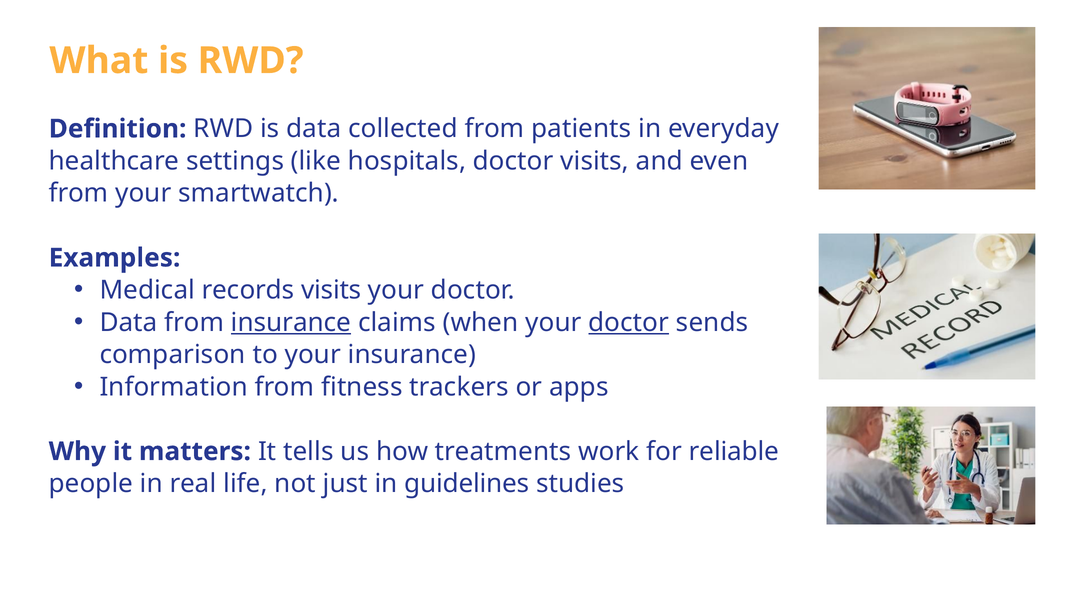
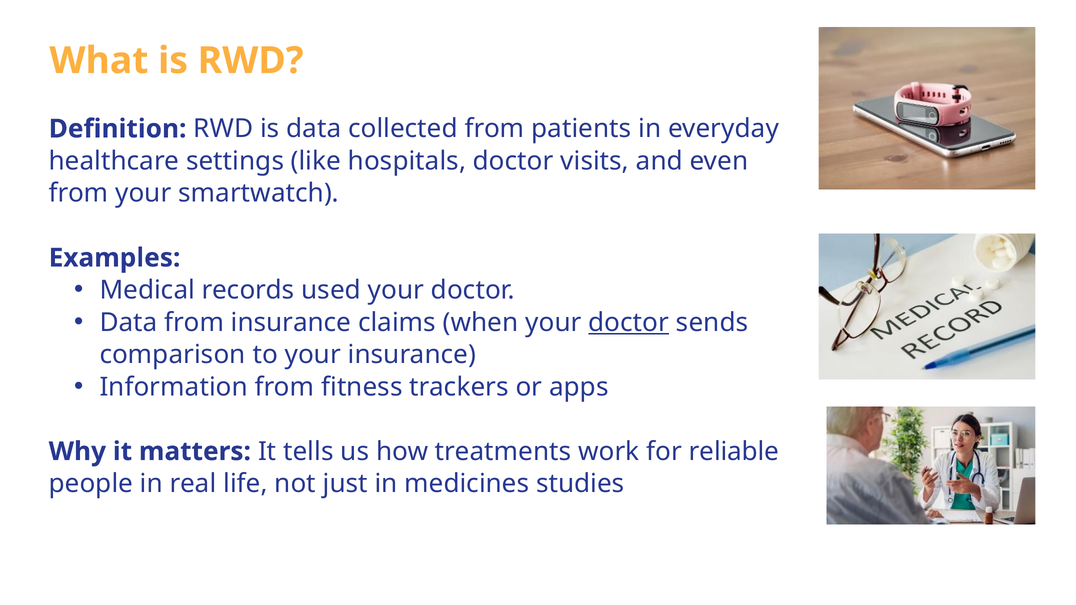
records visits: visits -> used
insurance at (291, 323) underline: present -> none
guidelines: guidelines -> medicines
